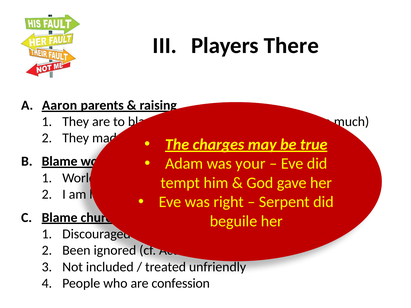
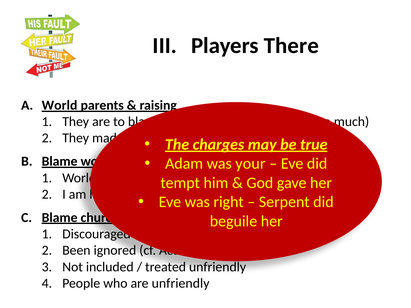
A Aaron: Aaron -> World
are confession: confession -> unfriendly
